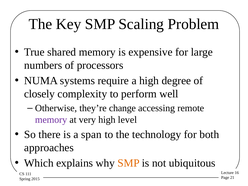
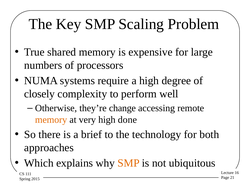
memory at (51, 120) colour: purple -> orange
level: level -> done
span: span -> brief
